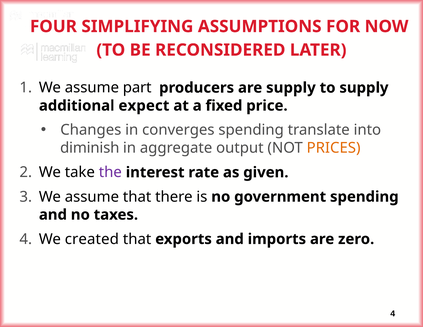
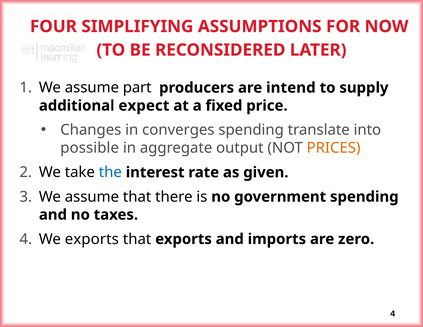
are supply: supply -> intend
diminish: diminish -> possible
the colour: purple -> blue
We created: created -> exports
